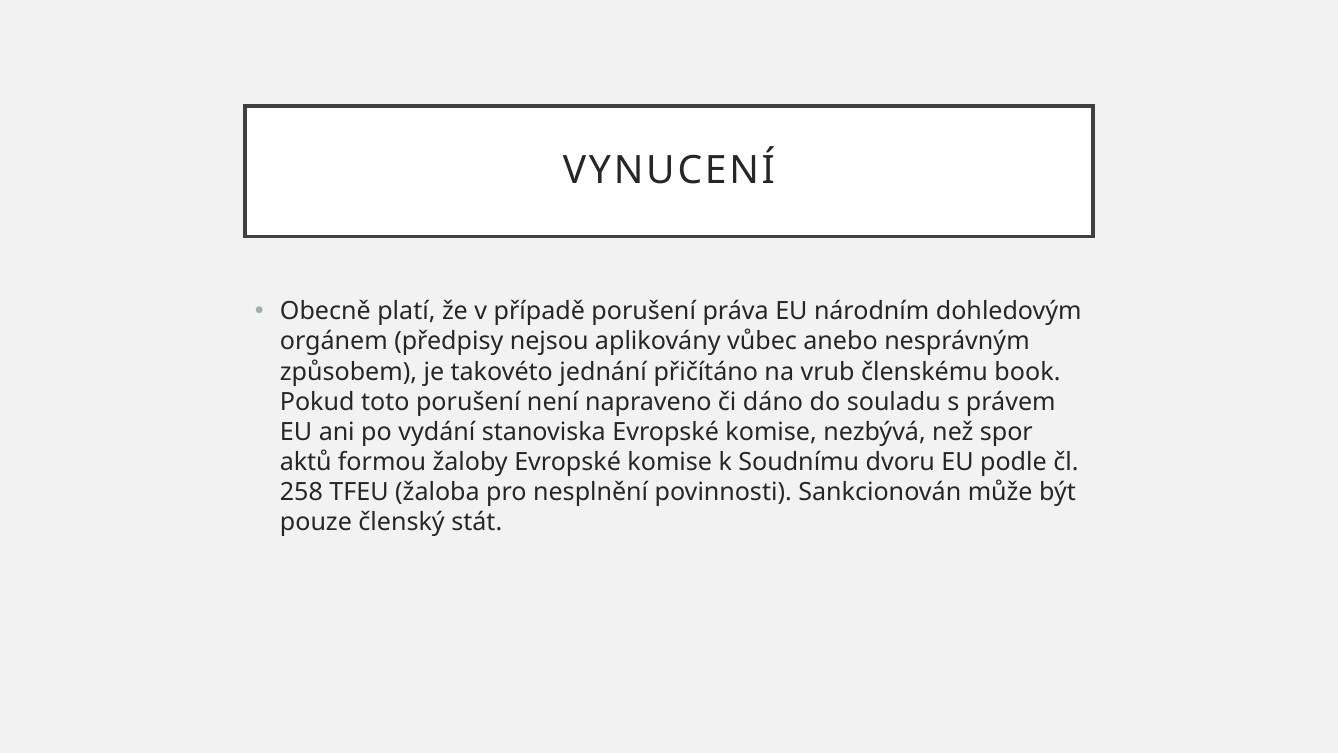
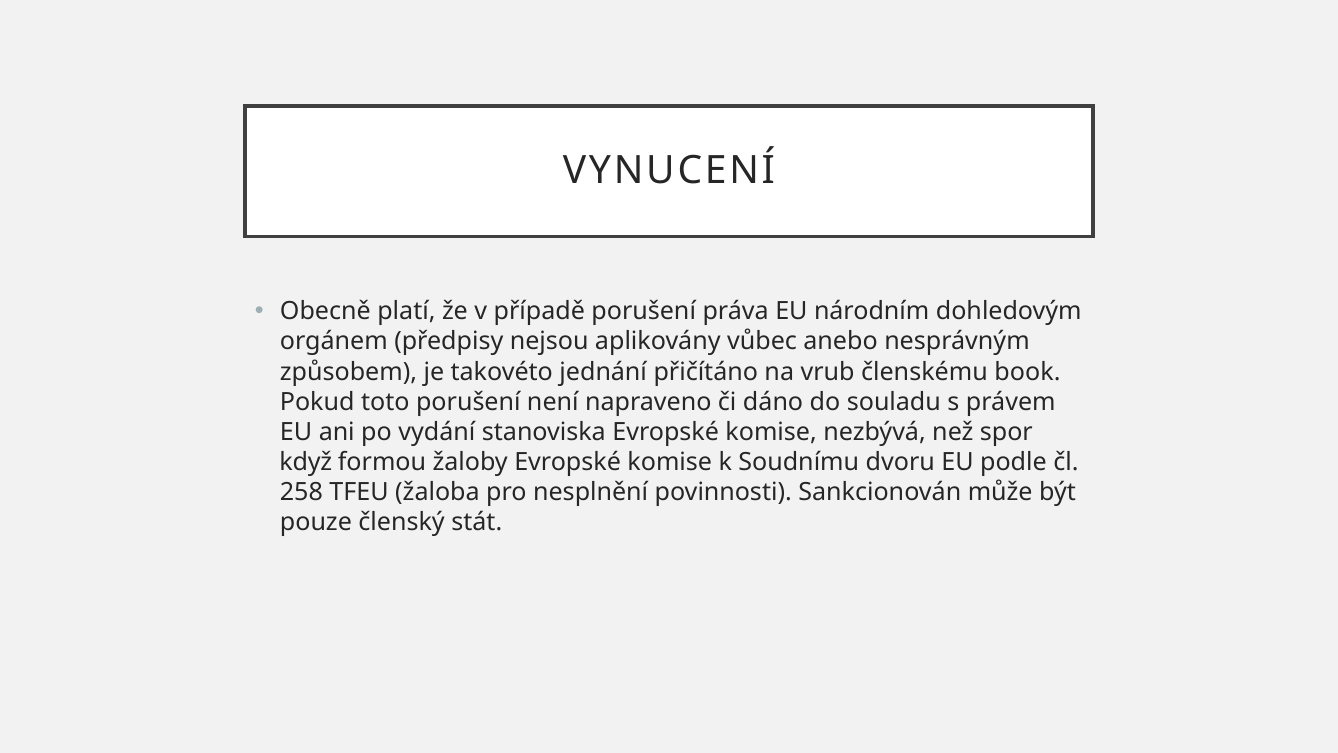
aktů: aktů -> když
